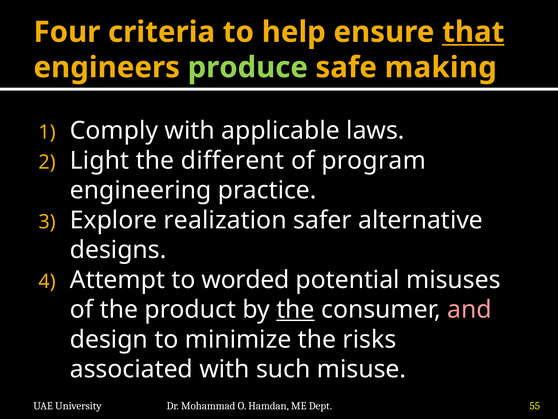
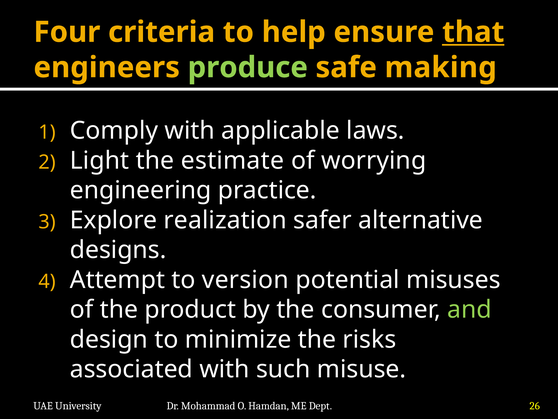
different: different -> estimate
program: program -> worrying
worded: worded -> version
the at (295, 309) underline: present -> none
and colour: pink -> light green
55: 55 -> 26
